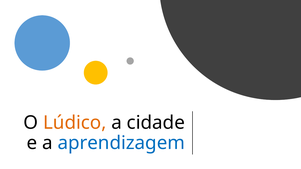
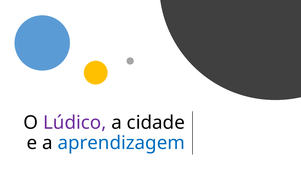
Lúdico colour: orange -> purple
